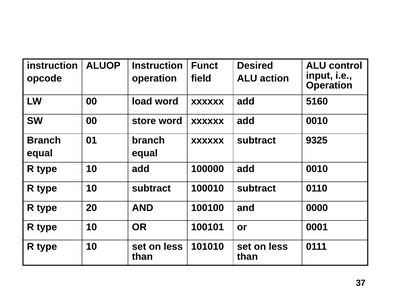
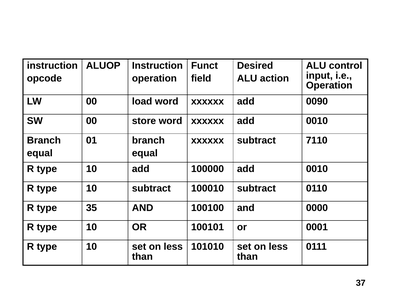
5160: 5160 -> 0090
9325: 9325 -> 7110
20: 20 -> 35
